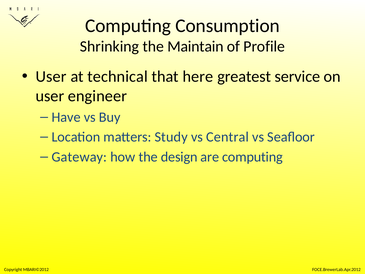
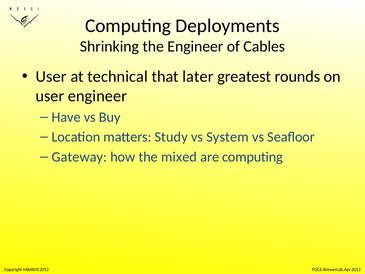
Consumption: Consumption -> Deployments
the Maintain: Maintain -> Engineer
Profile: Profile -> Cables
here: here -> later
service: service -> rounds
Central: Central -> System
design: design -> mixed
